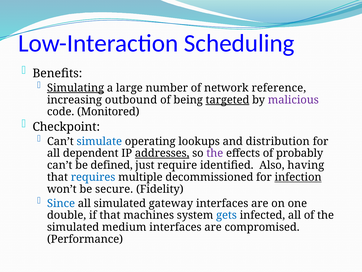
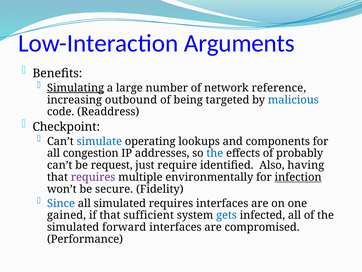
Scheduling: Scheduling -> Arguments
targeted underline: present -> none
malicious colour: purple -> blue
Monitored: Monitored -> Readdress
distribution: distribution -> components
dependent: dependent -> congestion
addresses underline: present -> none
the at (215, 153) colour: purple -> blue
defined: defined -> request
requires at (93, 177) colour: blue -> purple
decommissioned: decommissioned -> environmentally
simulated gateway: gateway -> requires
double: double -> gained
machines: machines -> sufficient
medium: medium -> forward
